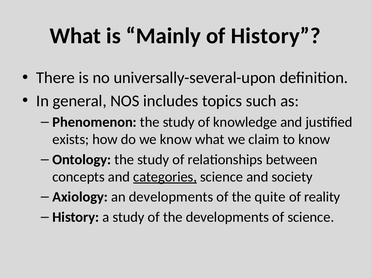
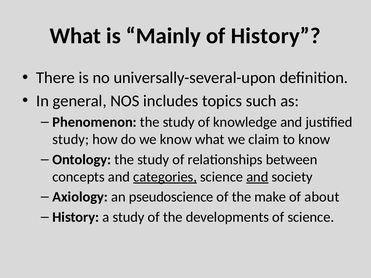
exists at (71, 140): exists -> study
and at (257, 177) underline: none -> present
an developments: developments -> pseudoscience
quite: quite -> make
reality: reality -> about
